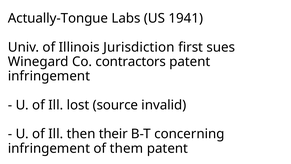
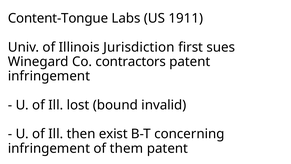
Actually-Tongue: Actually-Tongue -> Content-Tongue
1941: 1941 -> 1911
source: source -> bound
their: their -> exist
